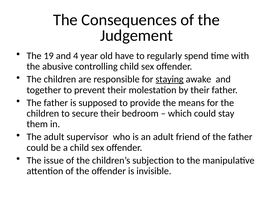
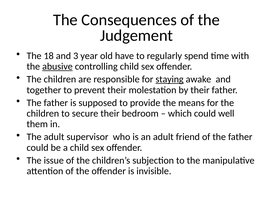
19: 19 -> 18
4: 4 -> 3
abusive underline: none -> present
stay: stay -> well
